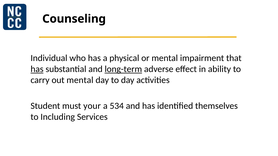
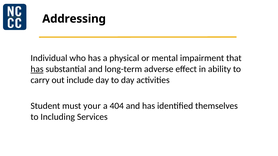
Counseling: Counseling -> Addressing
long-term underline: present -> none
out mental: mental -> include
534: 534 -> 404
